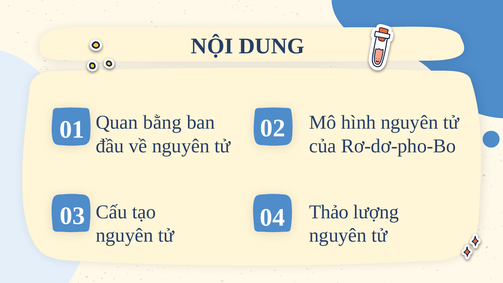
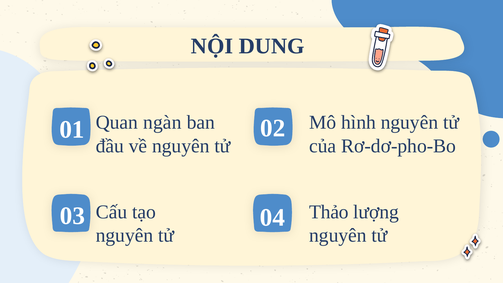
bằng: bằng -> ngàn
